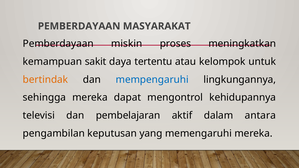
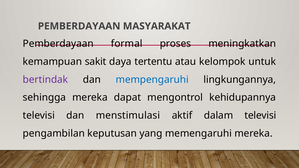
miskin: miskin -> formal
bertindak colour: orange -> purple
pembelajaran: pembelajaran -> menstimulasi
dalam antara: antara -> televisi
